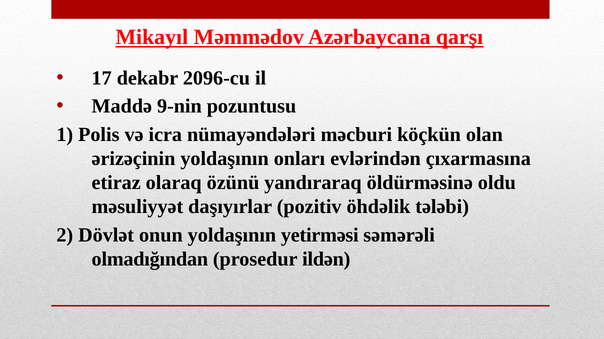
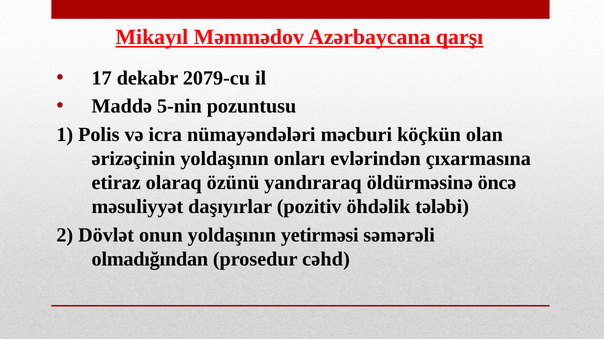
2096-cu: 2096-cu -> 2079-cu
9-nin: 9-nin -> 5-nin
oldu: oldu -> öncə
ildən: ildən -> cəhd
